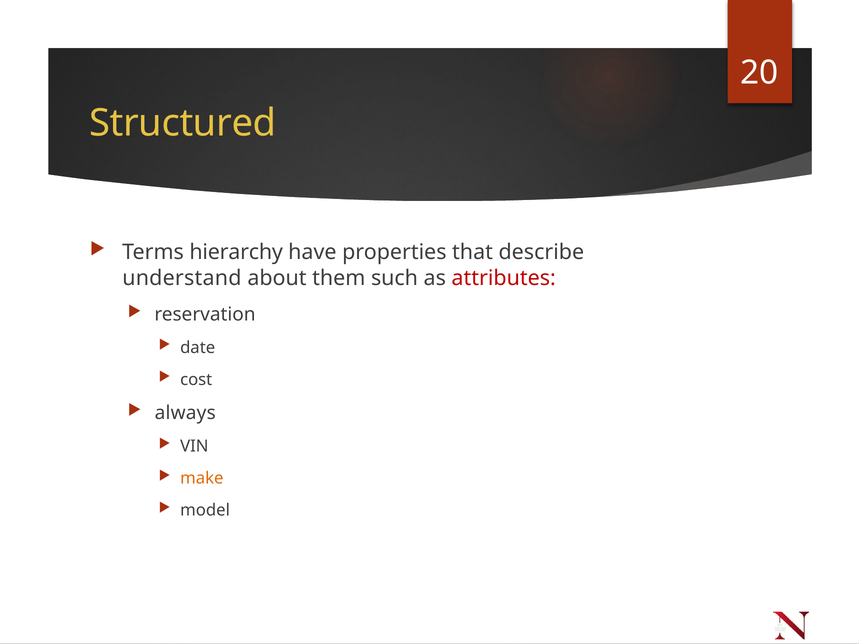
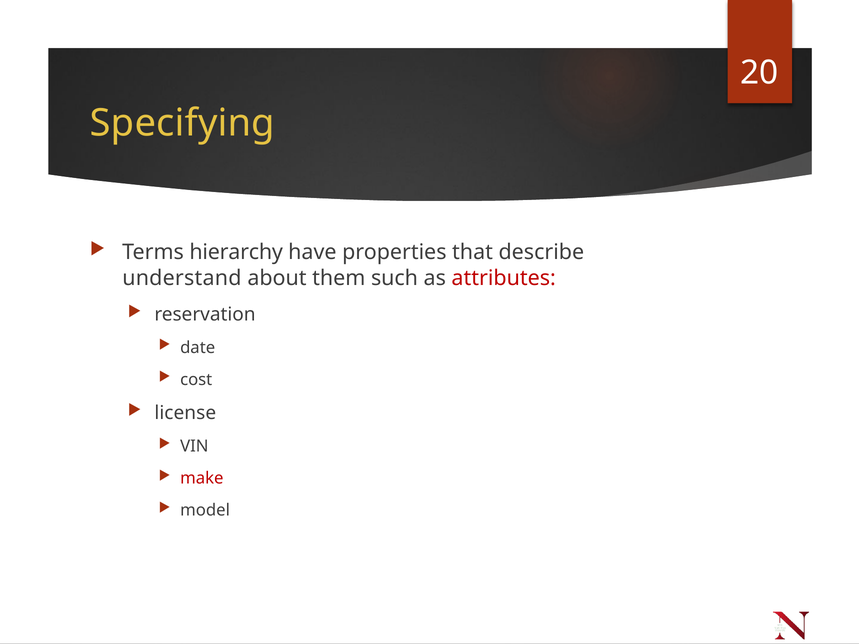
Structured: Structured -> Specifying
always: always -> license
make colour: orange -> red
